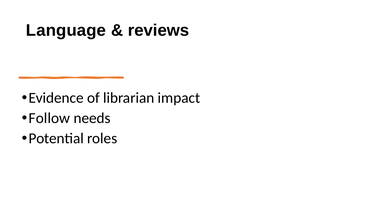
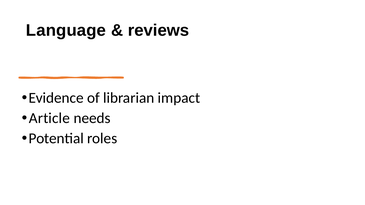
Follow: Follow -> Article
